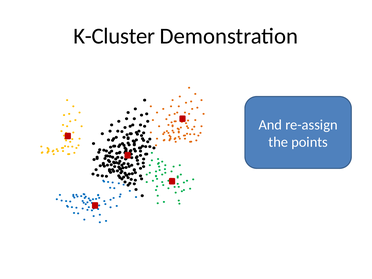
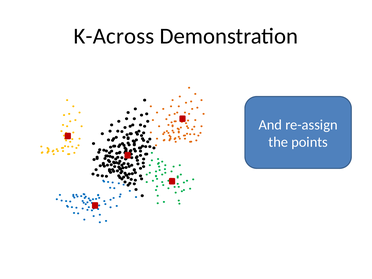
K-Cluster: K-Cluster -> K-Across
